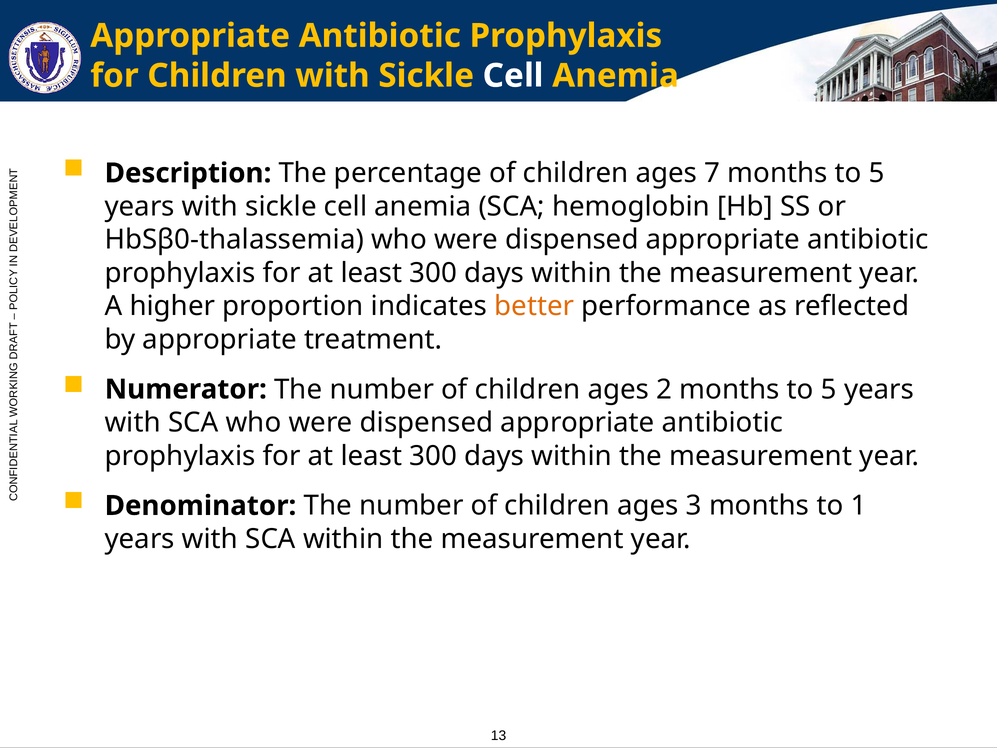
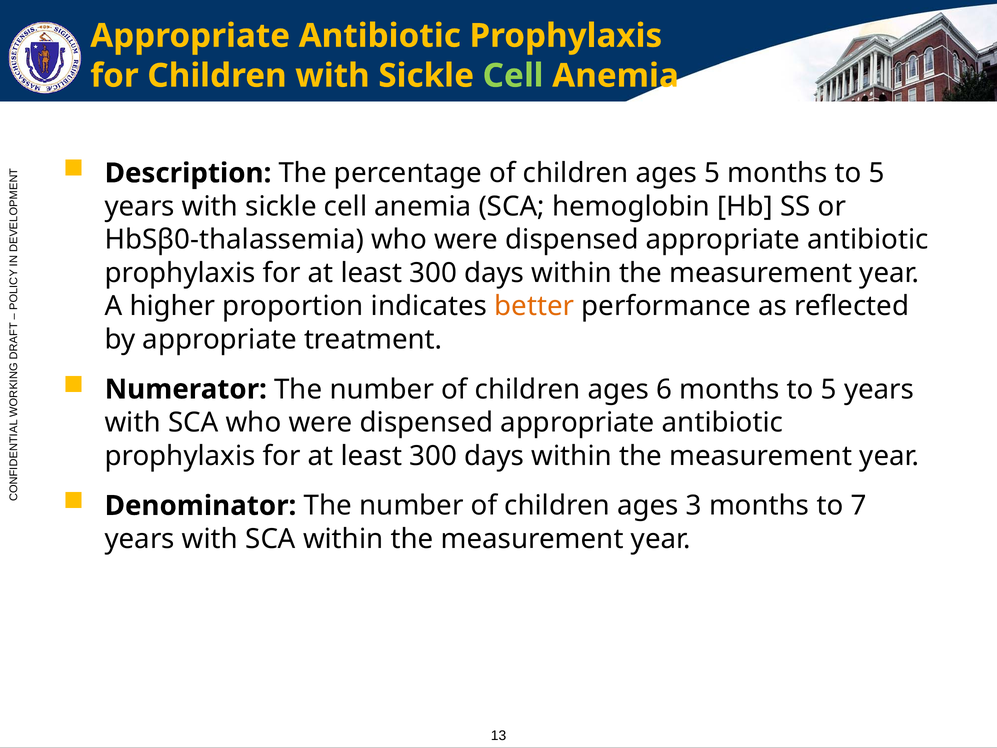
Cell at (513, 76) colour: white -> light green
ages 7: 7 -> 5
2: 2 -> 6
1: 1 -> 7
